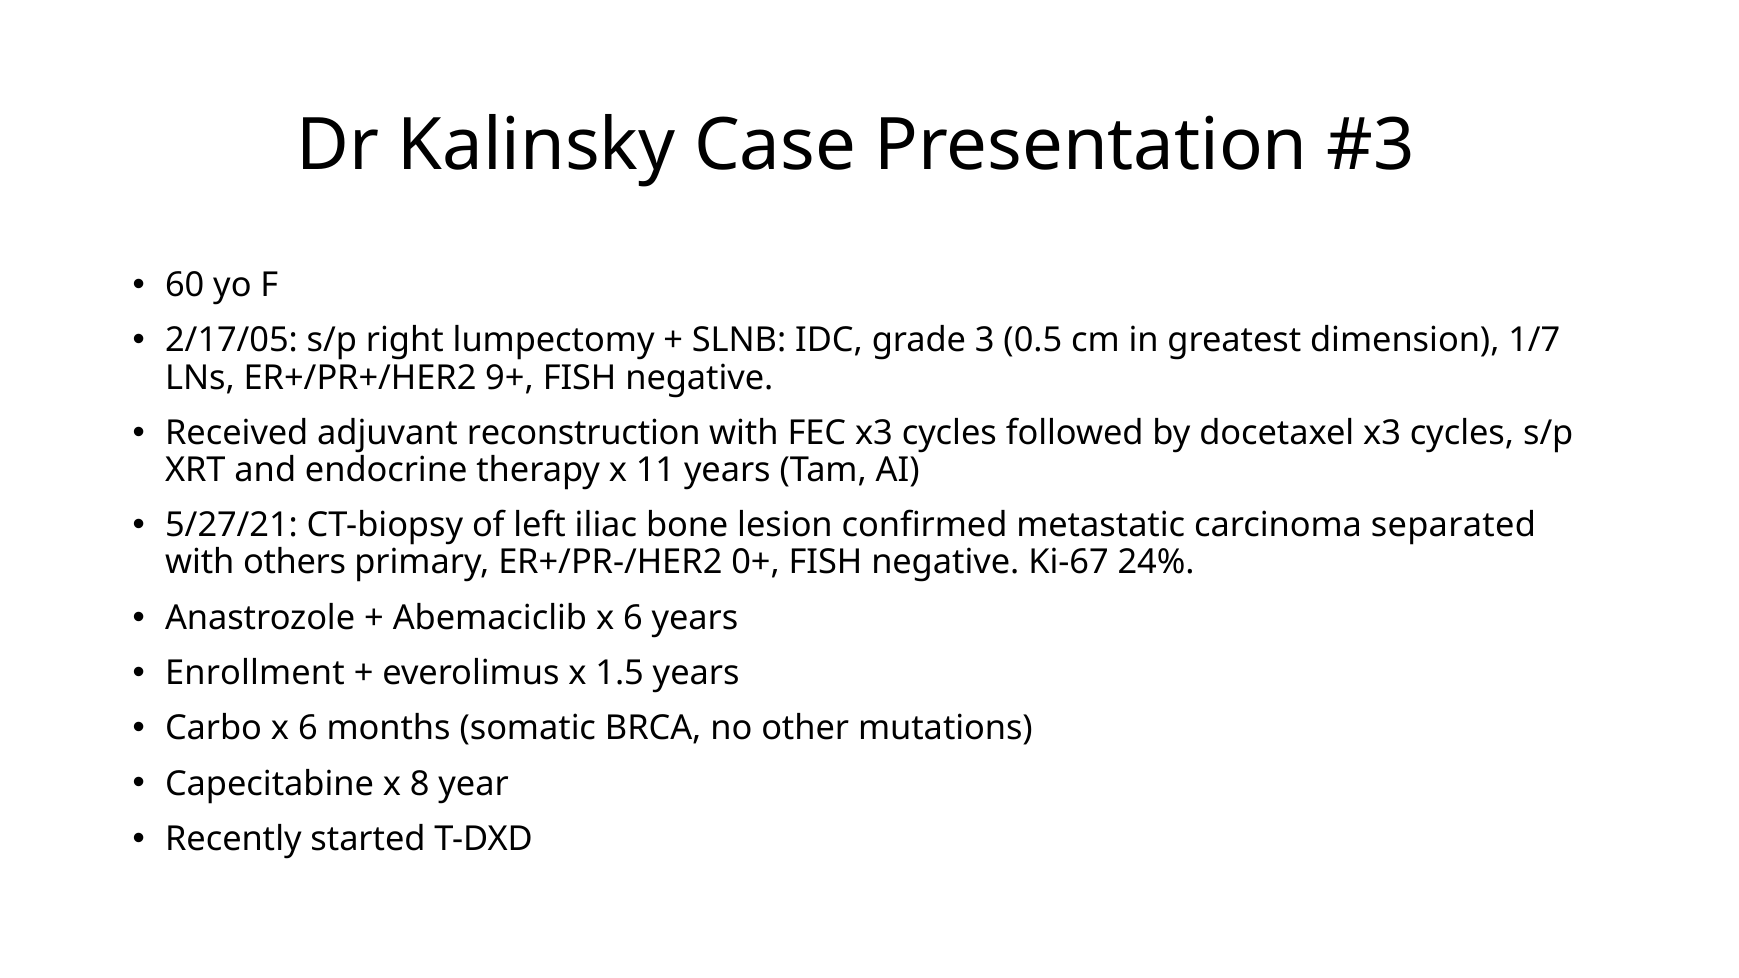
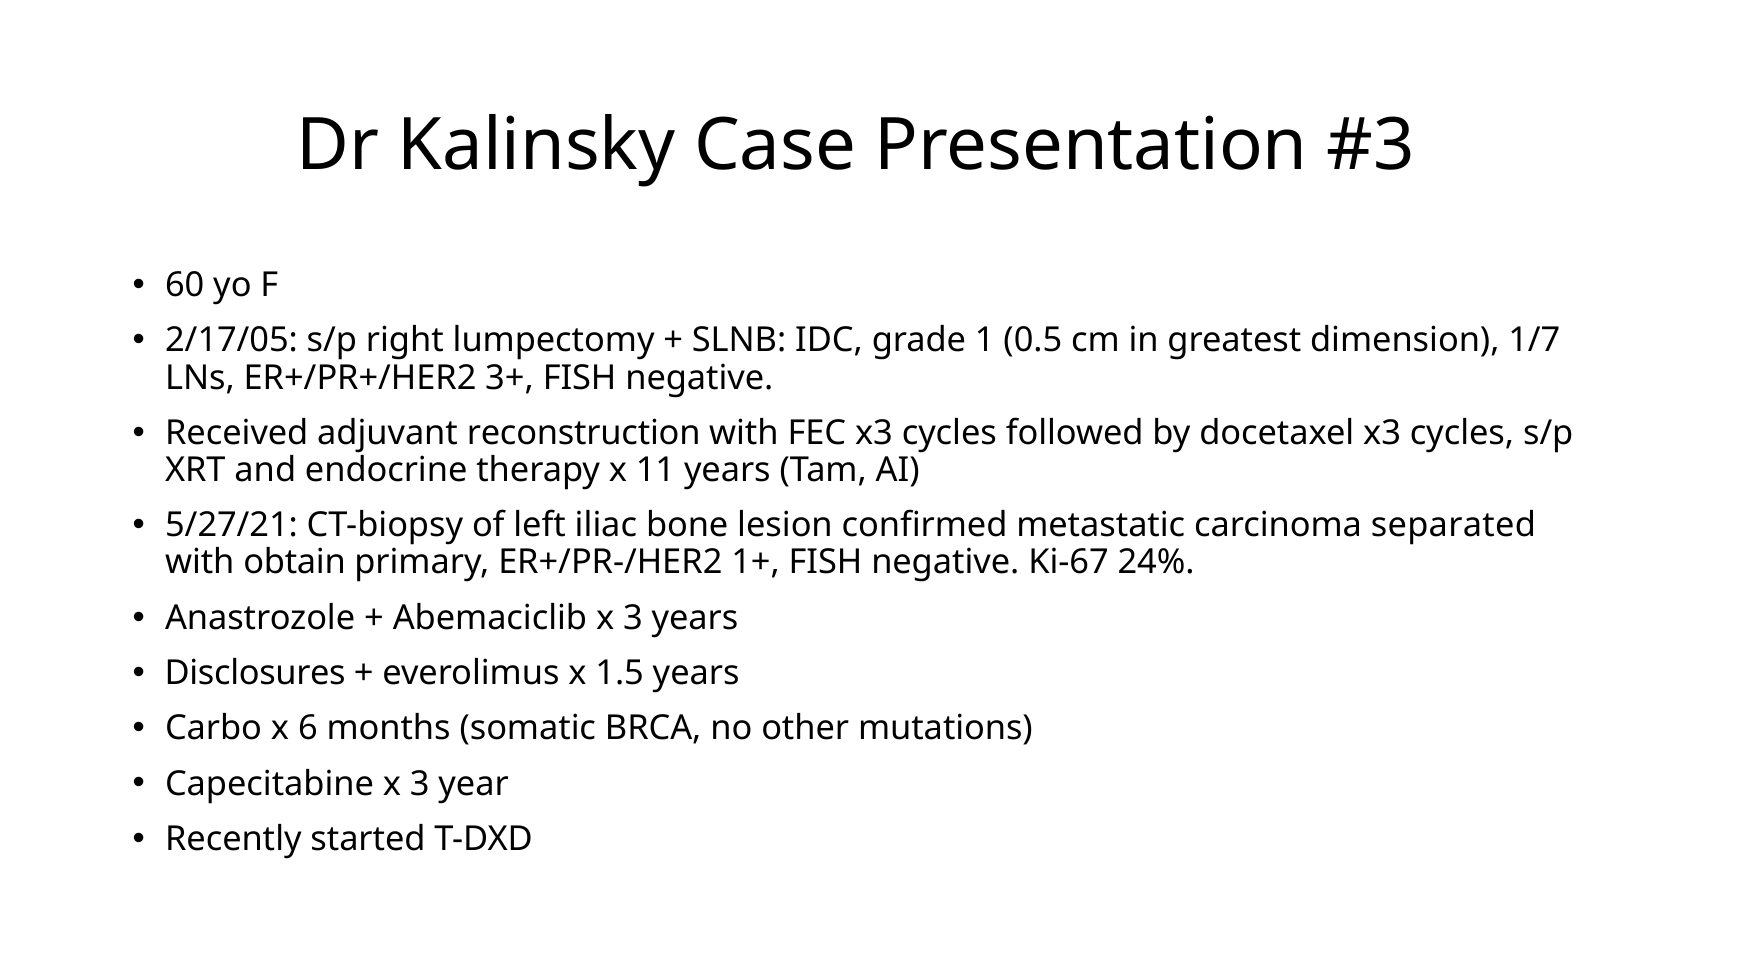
3: 3 -> 1
9+: 9+ -> 3+
others: others -> obtain
0+: 0+ -> 1+
Abemaciclib x 6: 6 -> 3
Enrollment: Enrollment -> Disclosures
Capecitabine x 8: 8 -> 3
